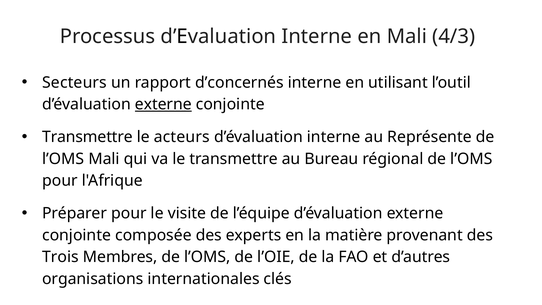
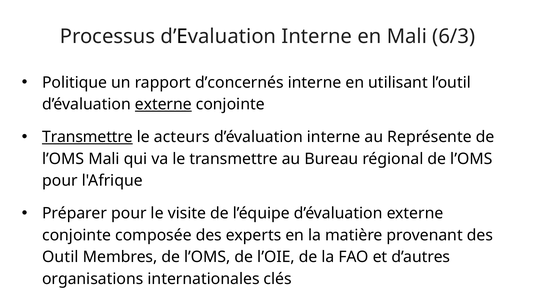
4/3: 4/3 -> 6/3
Secteurs: Secteurs -> Politique
Transmettre at (87, 137) underline: none -> present
Trois: Trois -> Outil
